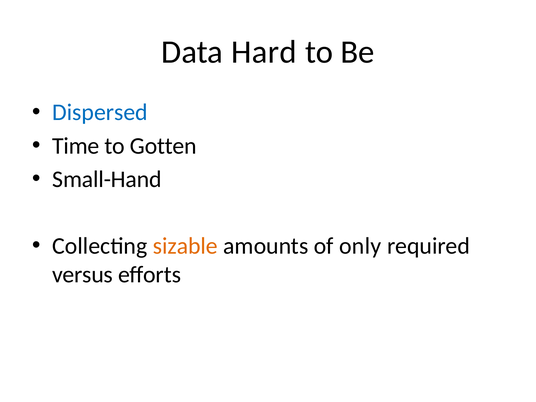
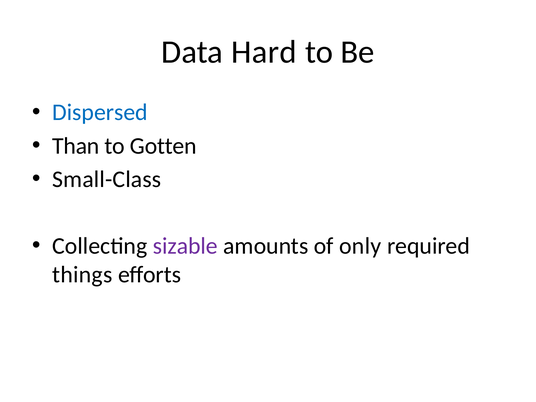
Time: Time -> Than
Small-Hand: Small-Hand -> Small-Class
sizable colour: orange -> purple
versus: versus -> things
